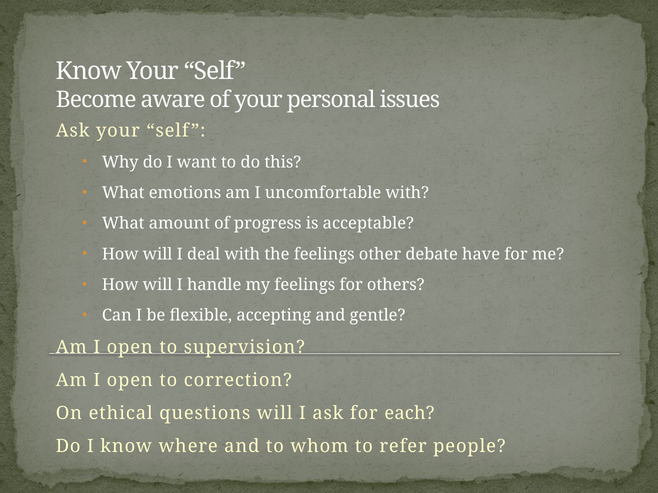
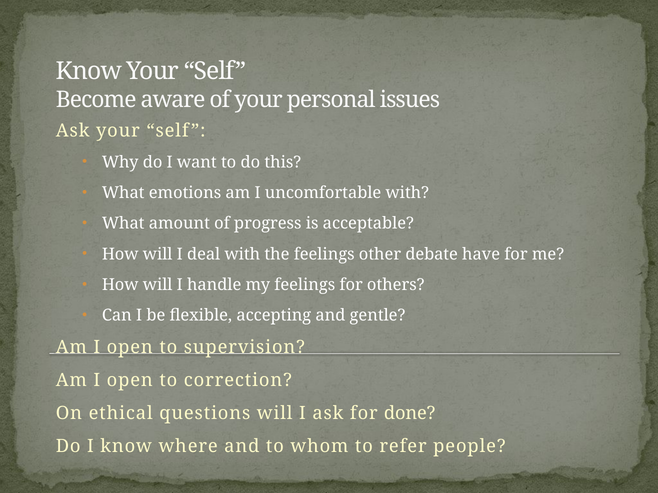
each: each -> done
